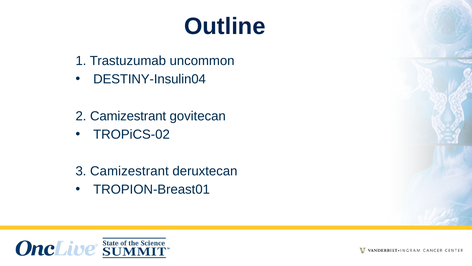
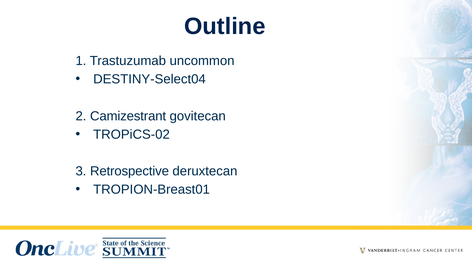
DESTINY-Insulin04: DESTINY-Insulin04 -> DESTINY-Select04
3 Camizestrant: Camizestrant -> Retrospective
